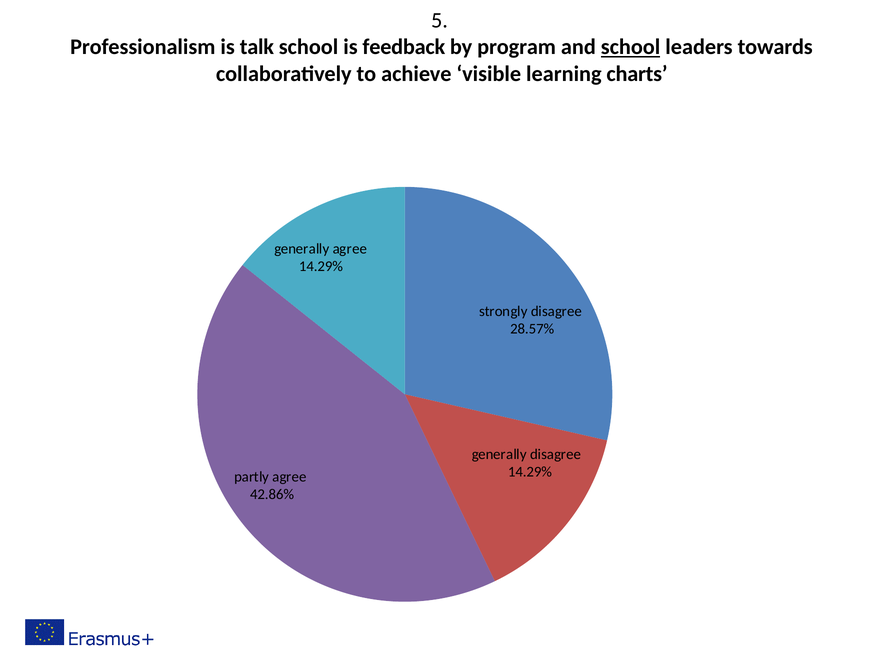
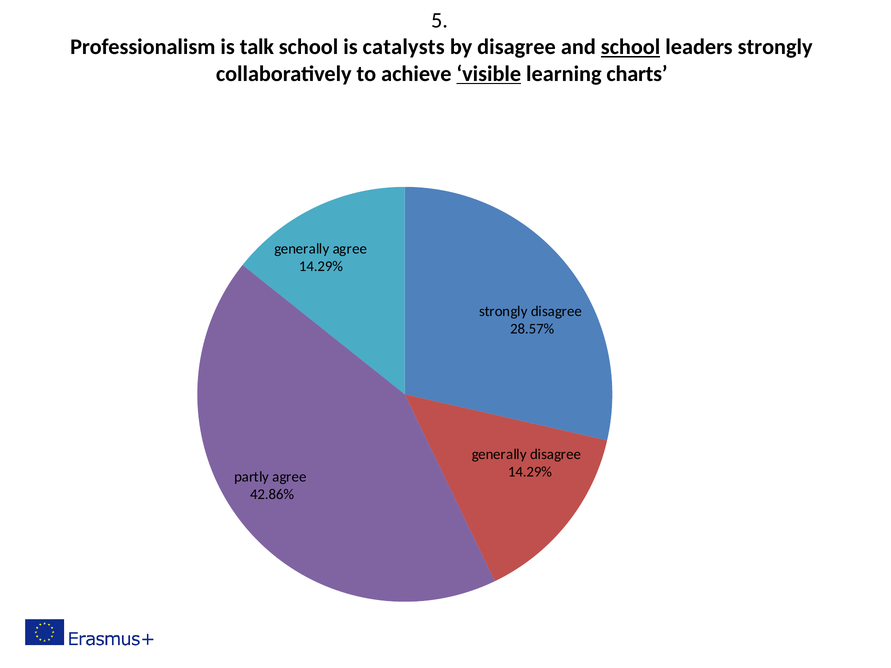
feedback: feedback -> catalysts
by program: program -> disagree
leaders towards: towards -> strongly
visible underline: none -> present
